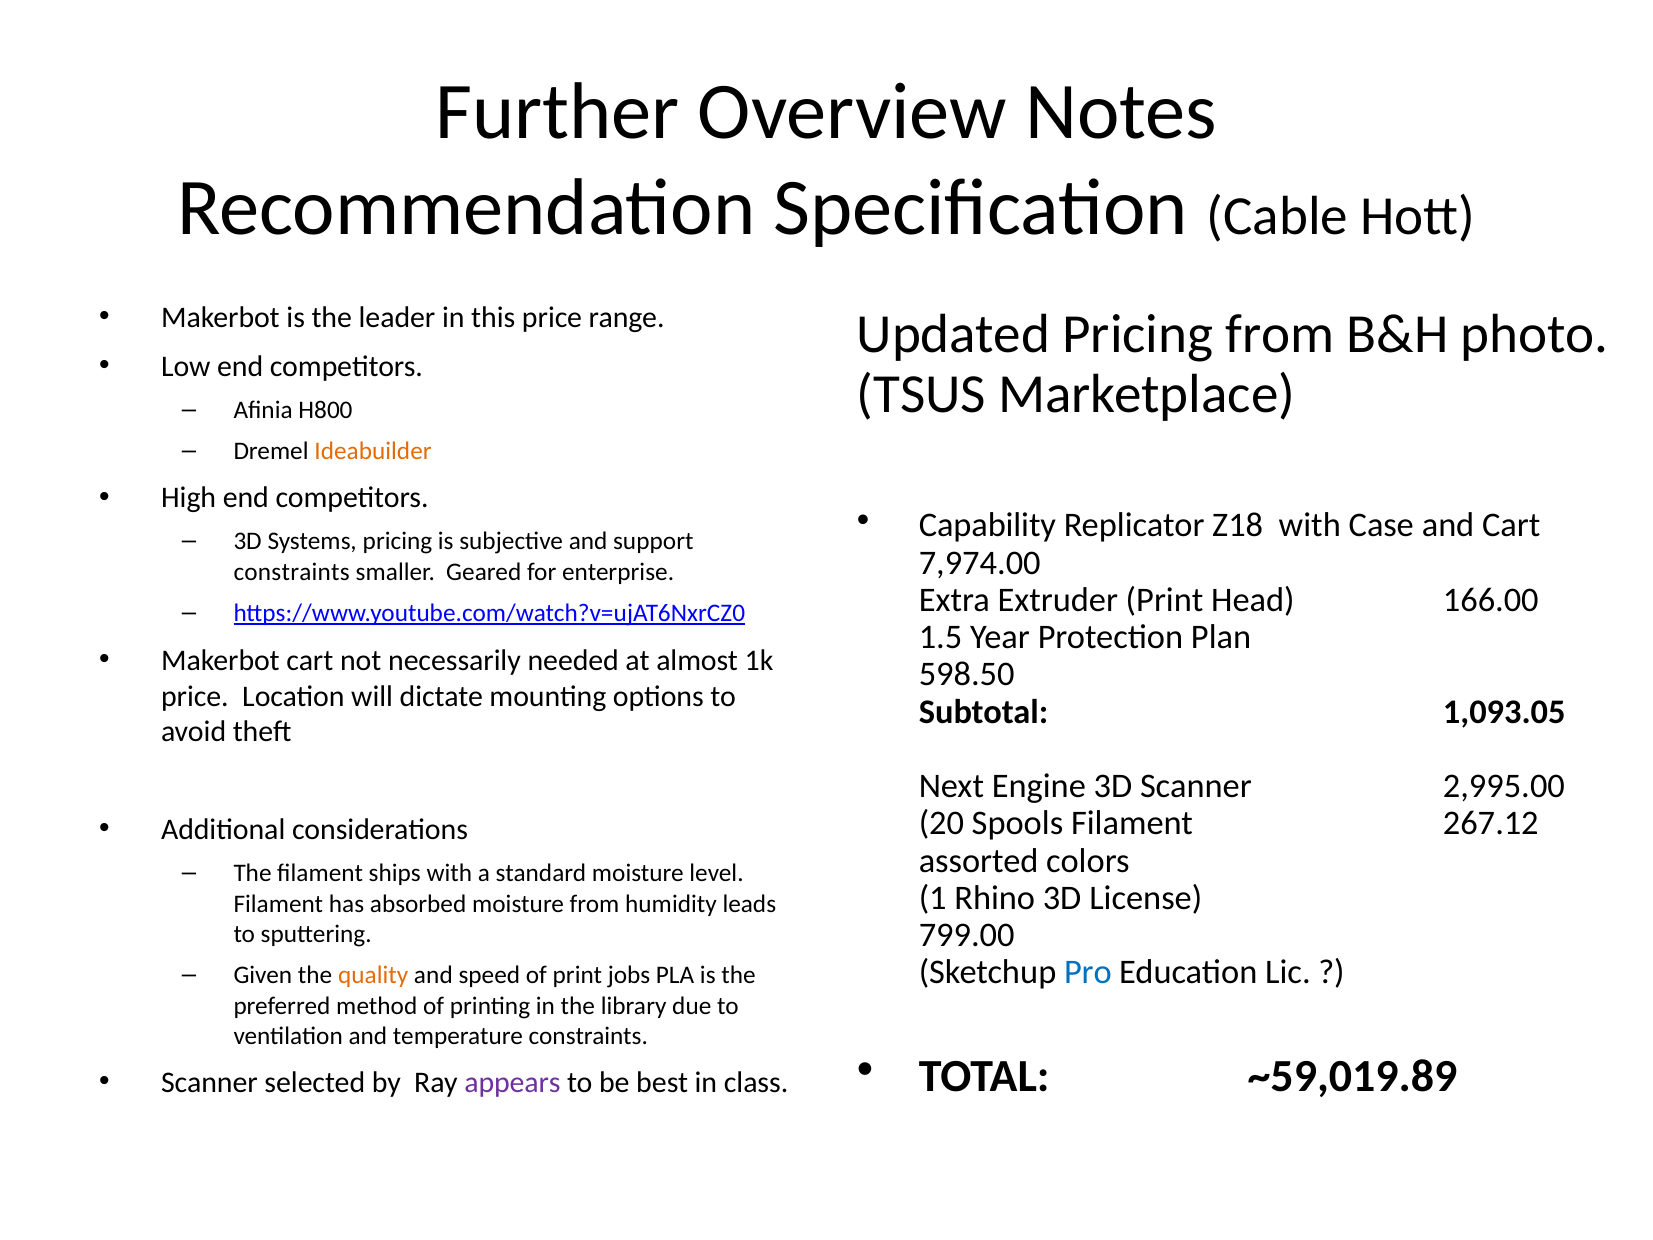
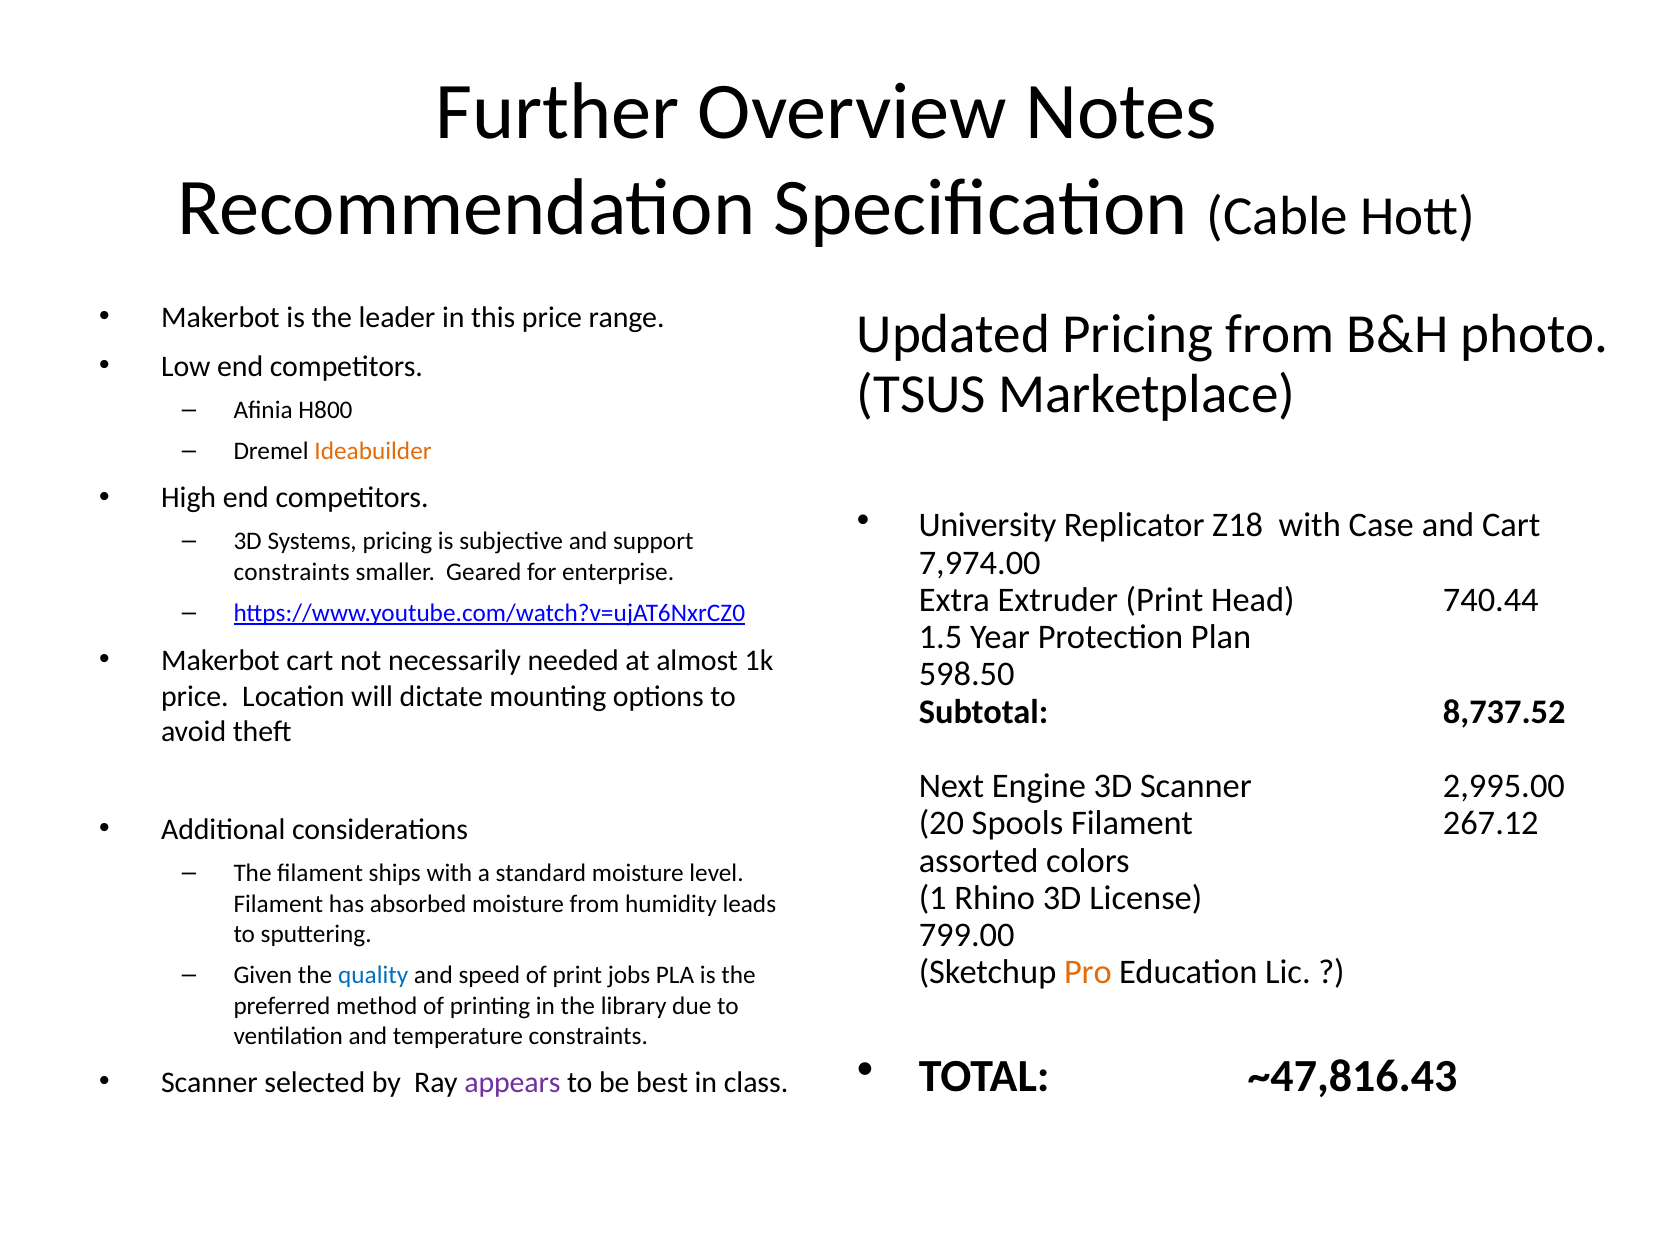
Capability: Capability -> University
166.00: 166.00 -> 740.44
1,093.05: 1,093.05 -> 8,737.52
Pro colour: blue -> orange
quality colour: orange -> blue
~59,019.89: ~59,019.89 -> ~47,816.43
